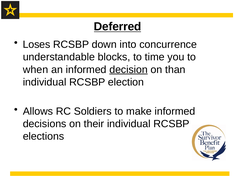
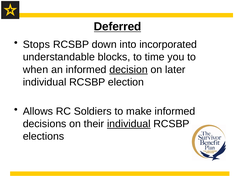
Loses: Loses -> Stops
concurrence: concurrence -> incorporated
than: than -> later
individual at (129, 124) underline: none -> present
